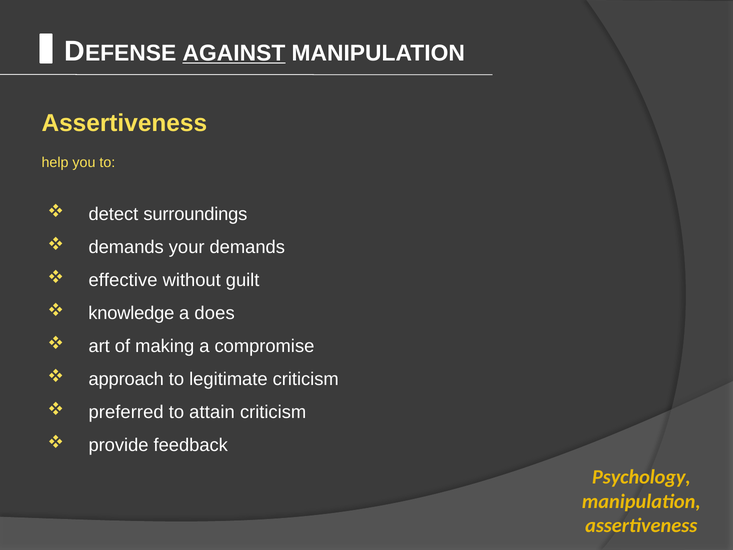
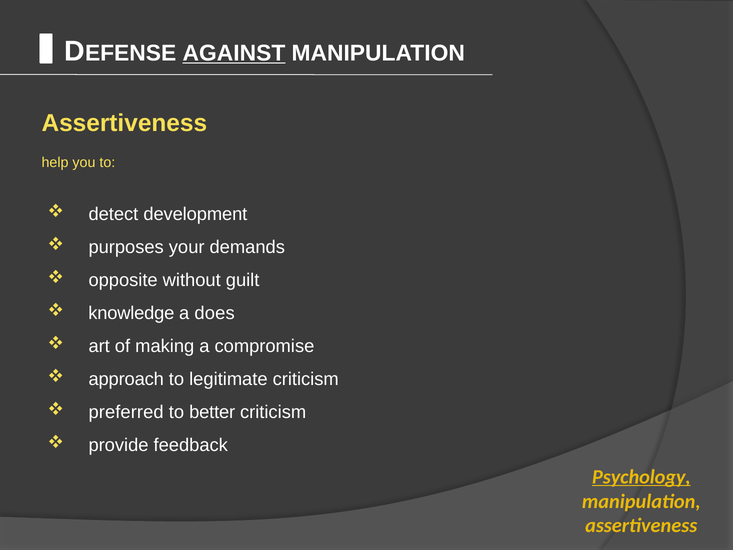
surroundings: surroundings -> development
demands at (126, 247): demands -> purposes
effective: effective -> opposite
attain: attain -> better
Psychology underline: none -> present
